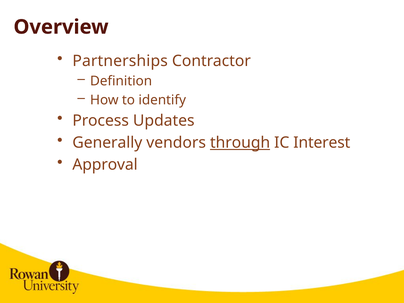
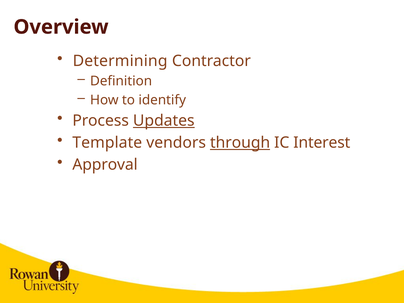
Partnerships: Partnerships -> Determining
Updates underline: none -> present
Generally: Generally -> Template
